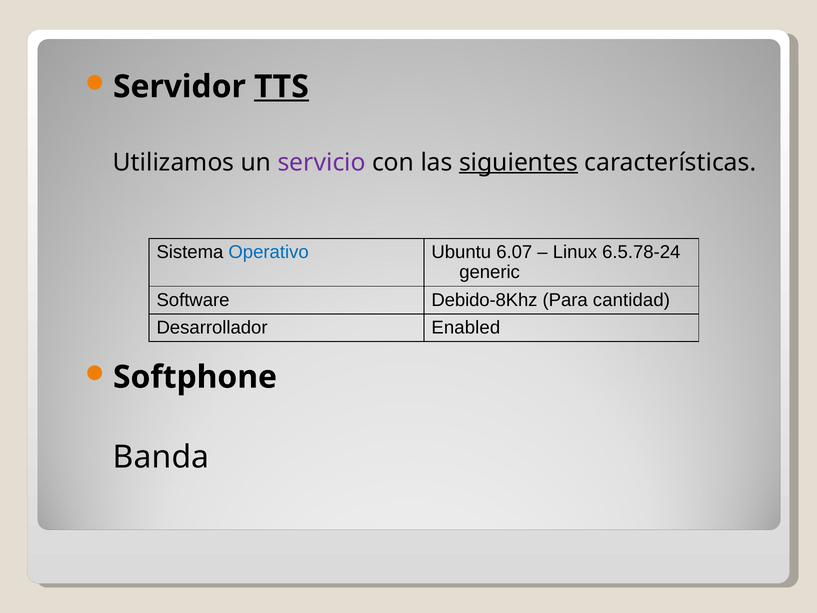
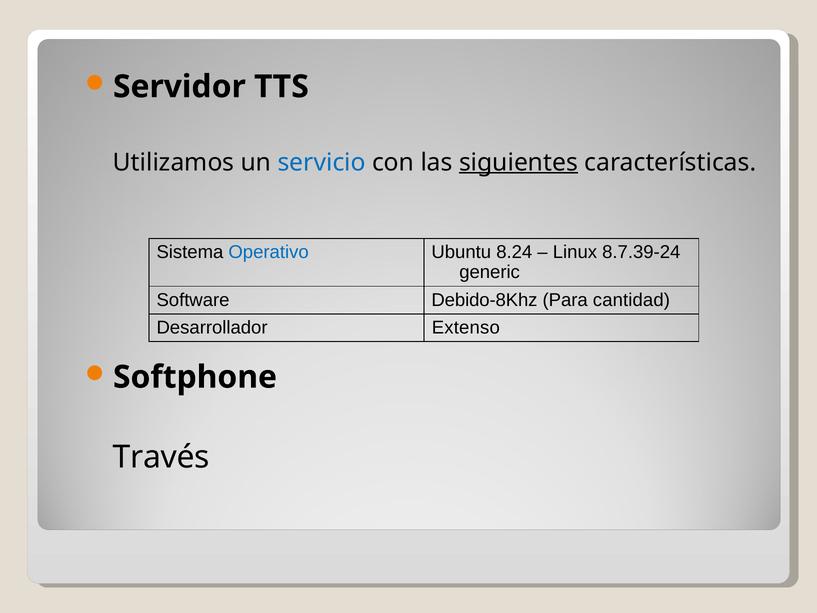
TTS underline: present -> none
servicio colour: purple -> blue
6.07: 6.07 -> 8.24
6.5.78-24: 6.5.78-24 -> 8.7.39-24
Enabled: Enabled -> Extenso
Banda: Banda -> Través
